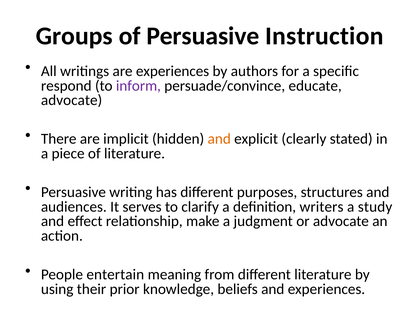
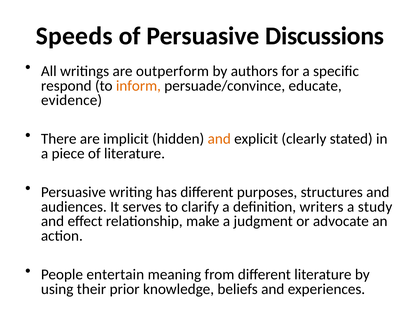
Groups: Groups -> Speeds
Instruction: Instruction -> Discussions
are experiences: experiences -> outperform
inform colour: purple -> orange
advocate at (72, 100): advocate -> evidence
